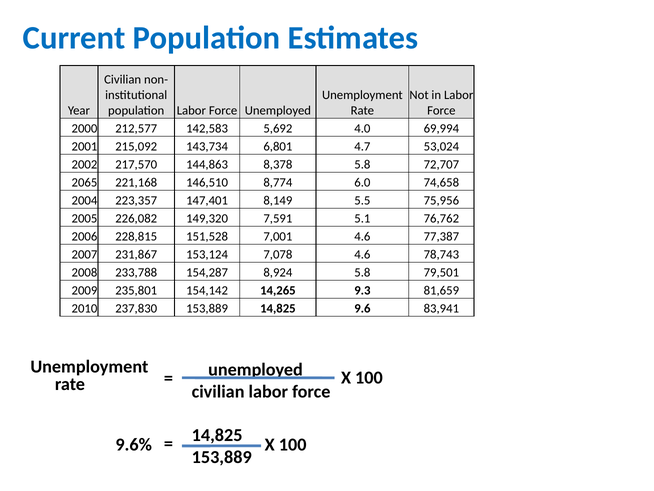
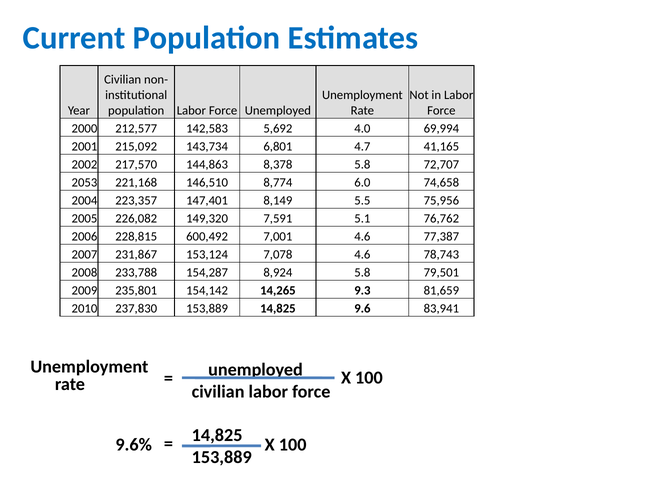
53,024: 53,024 -> 41,165
2065: 2065 -> 2053
151,528: 151,528 -> 600,492
